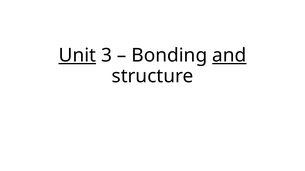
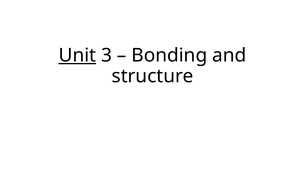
and underline: present -> none
